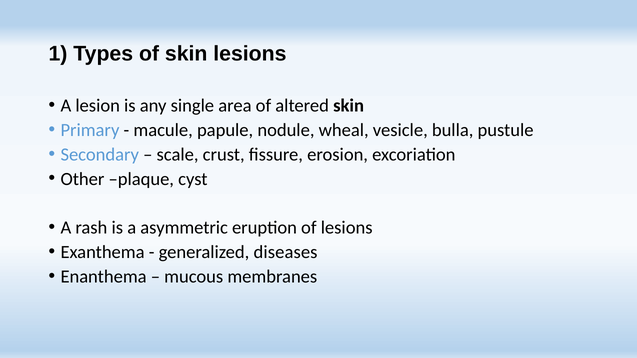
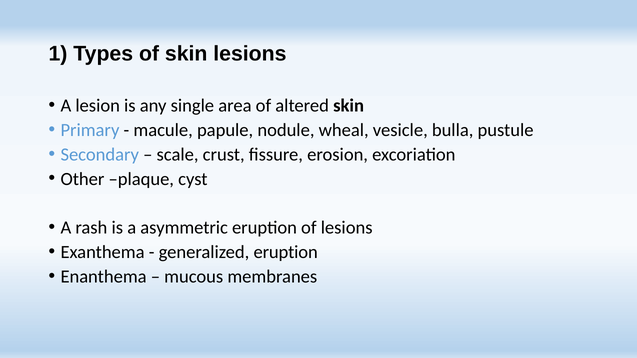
generalized diseases: diseases -> eruption
